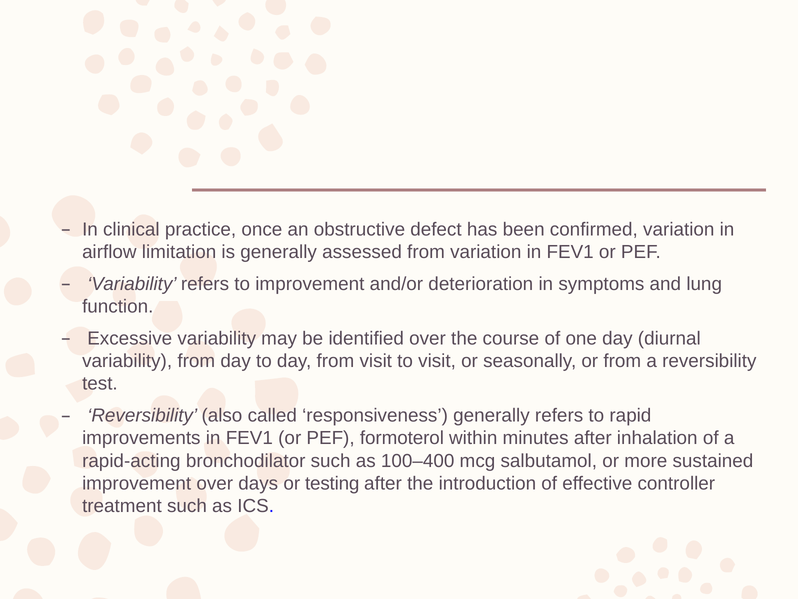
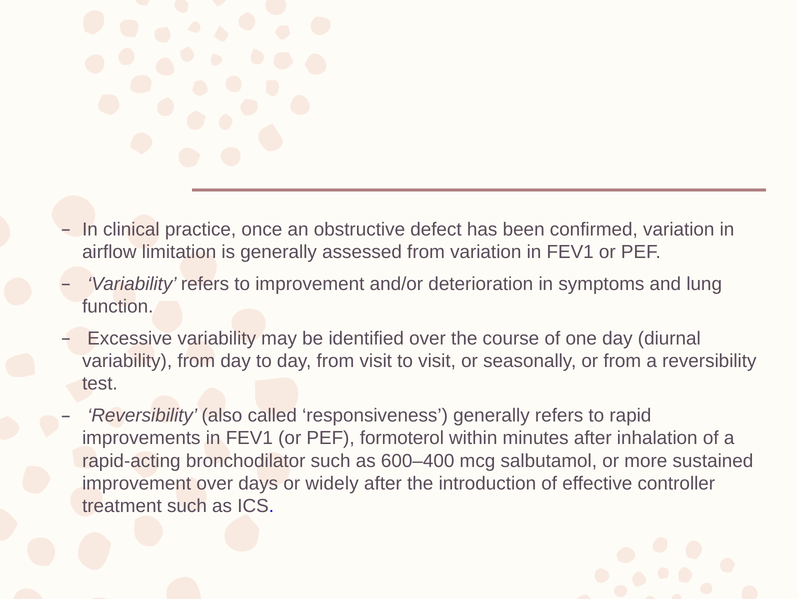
100–400: 100–400 -> 600–400
testing: testing -> widely
